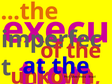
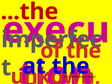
...the colour: orange -> red
